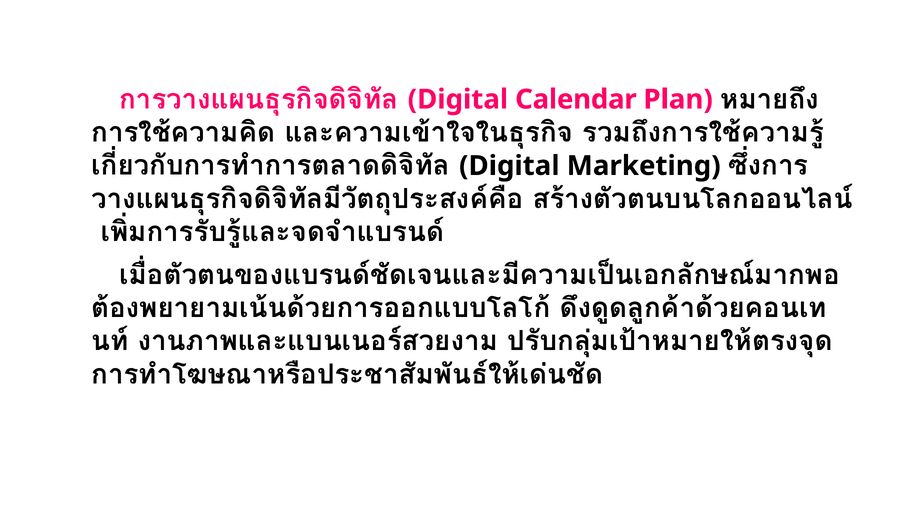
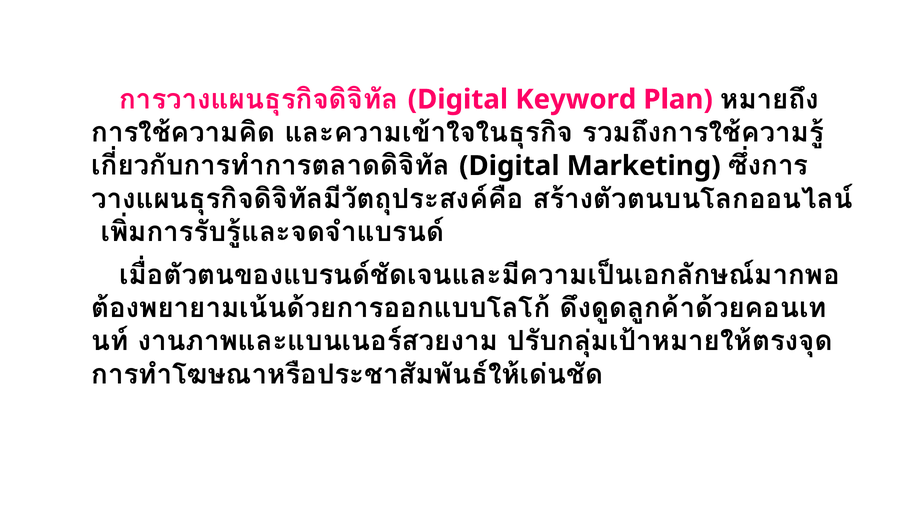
Calendar: Calendar -> Keyword
